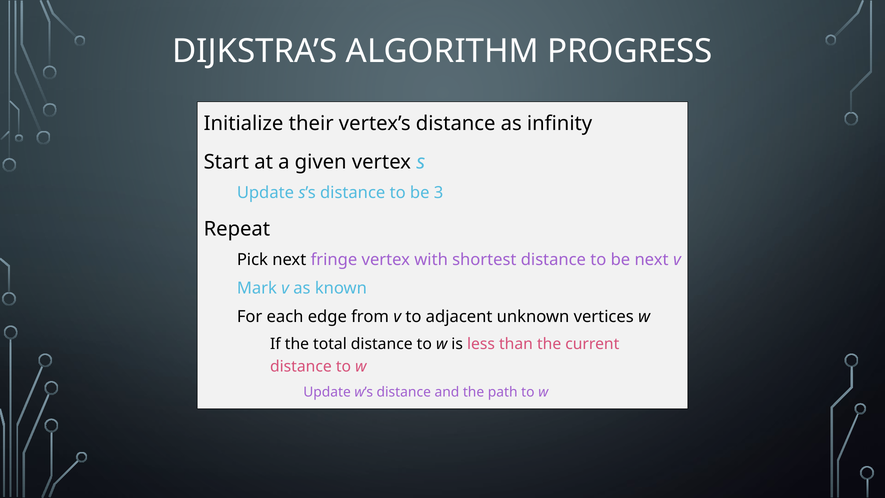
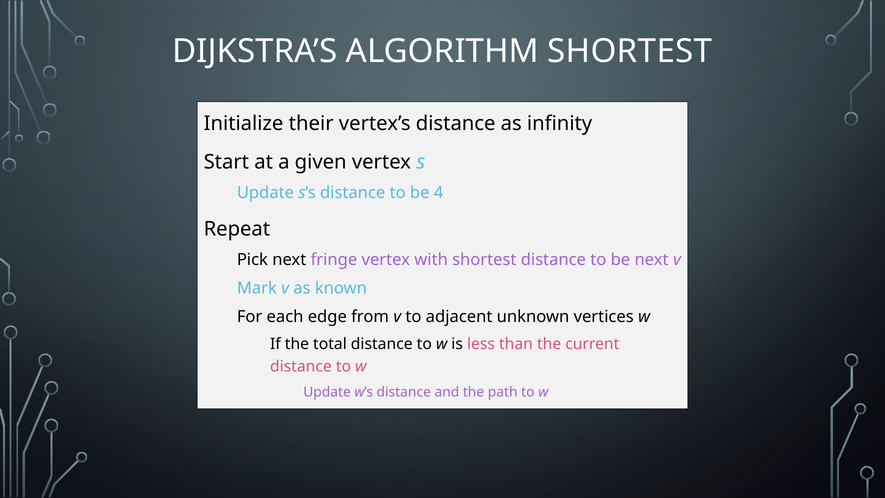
ALGORITHM PROGRESS: PROGRESS -> SHORTEST
3: 3 -> 4
